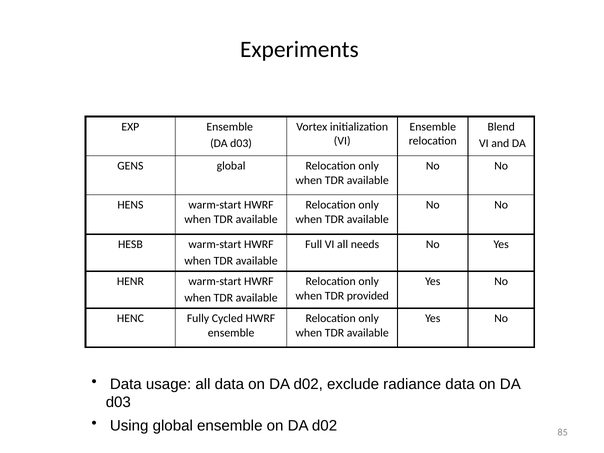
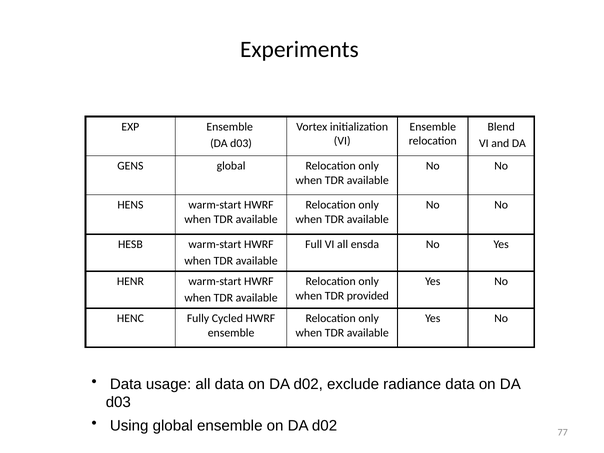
needs: needs -> ensda
85: 85 -> 77
